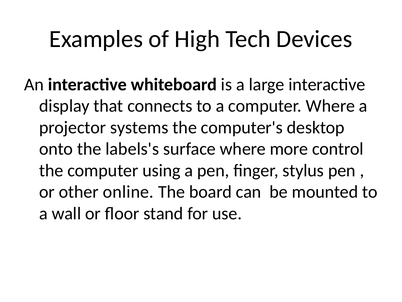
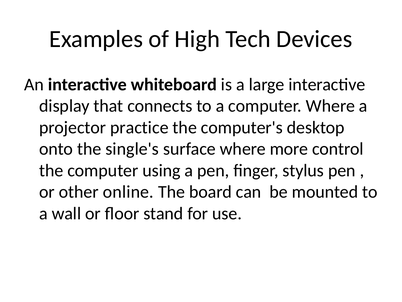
systems: systems -> practice
labels's: labels's -> single's
